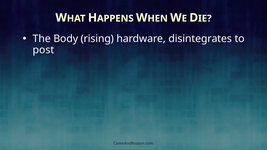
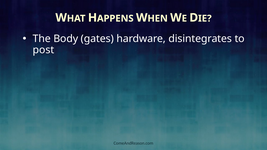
rising: rising -> gates
